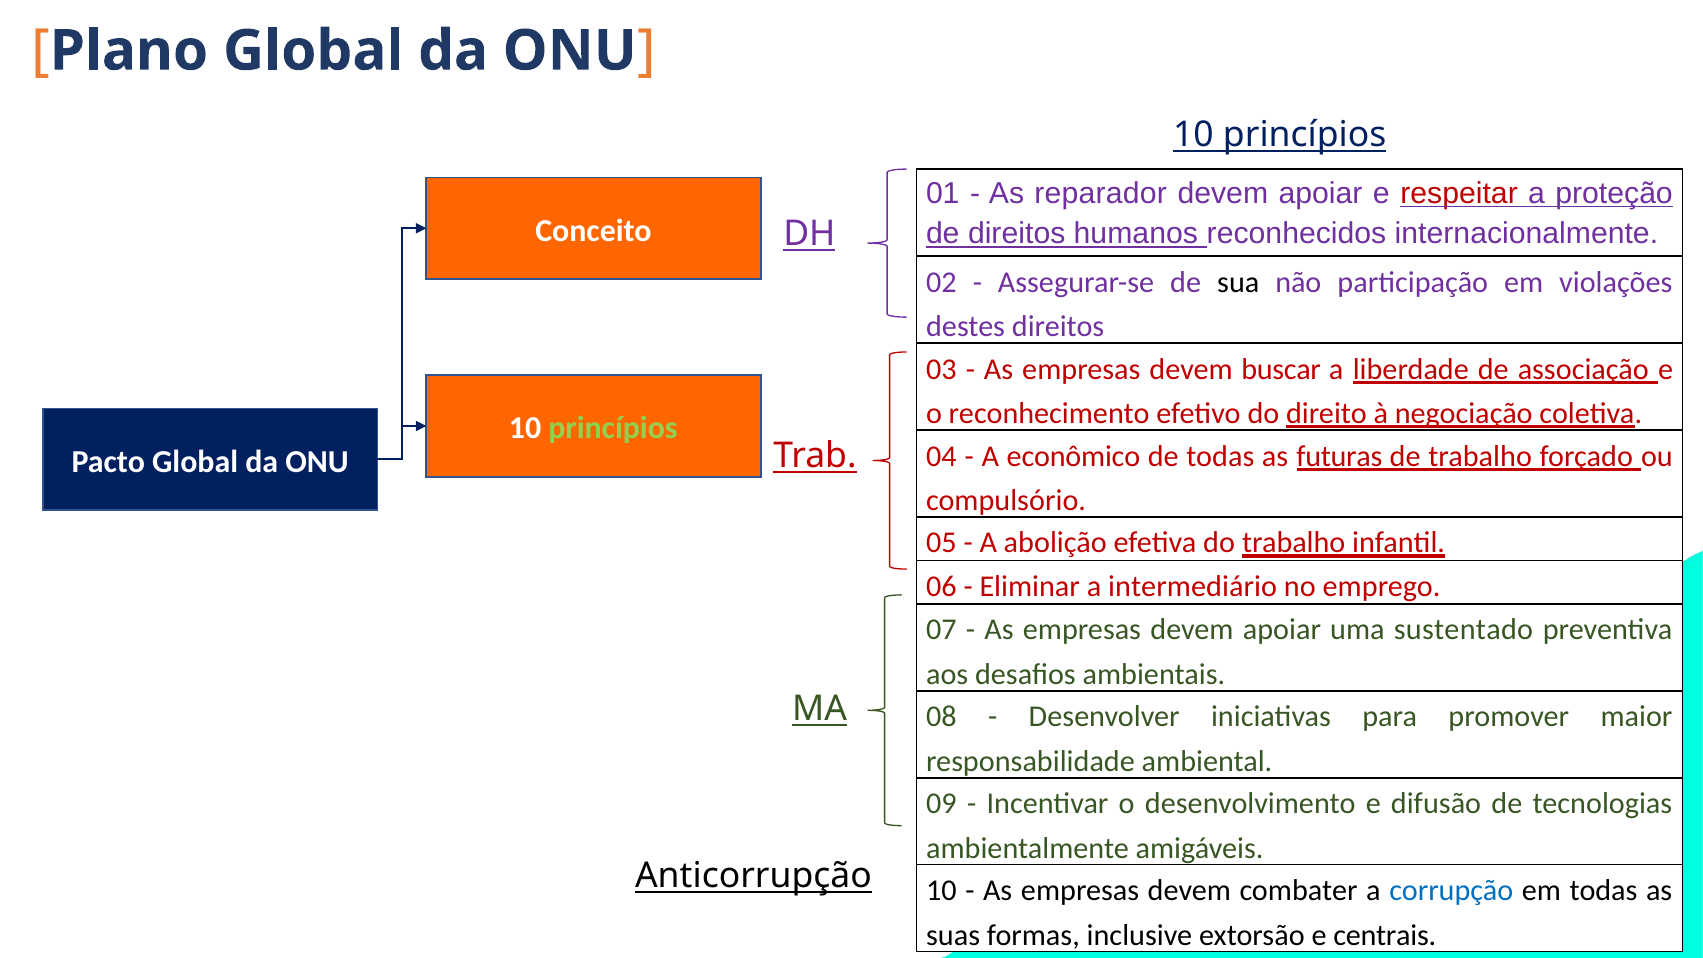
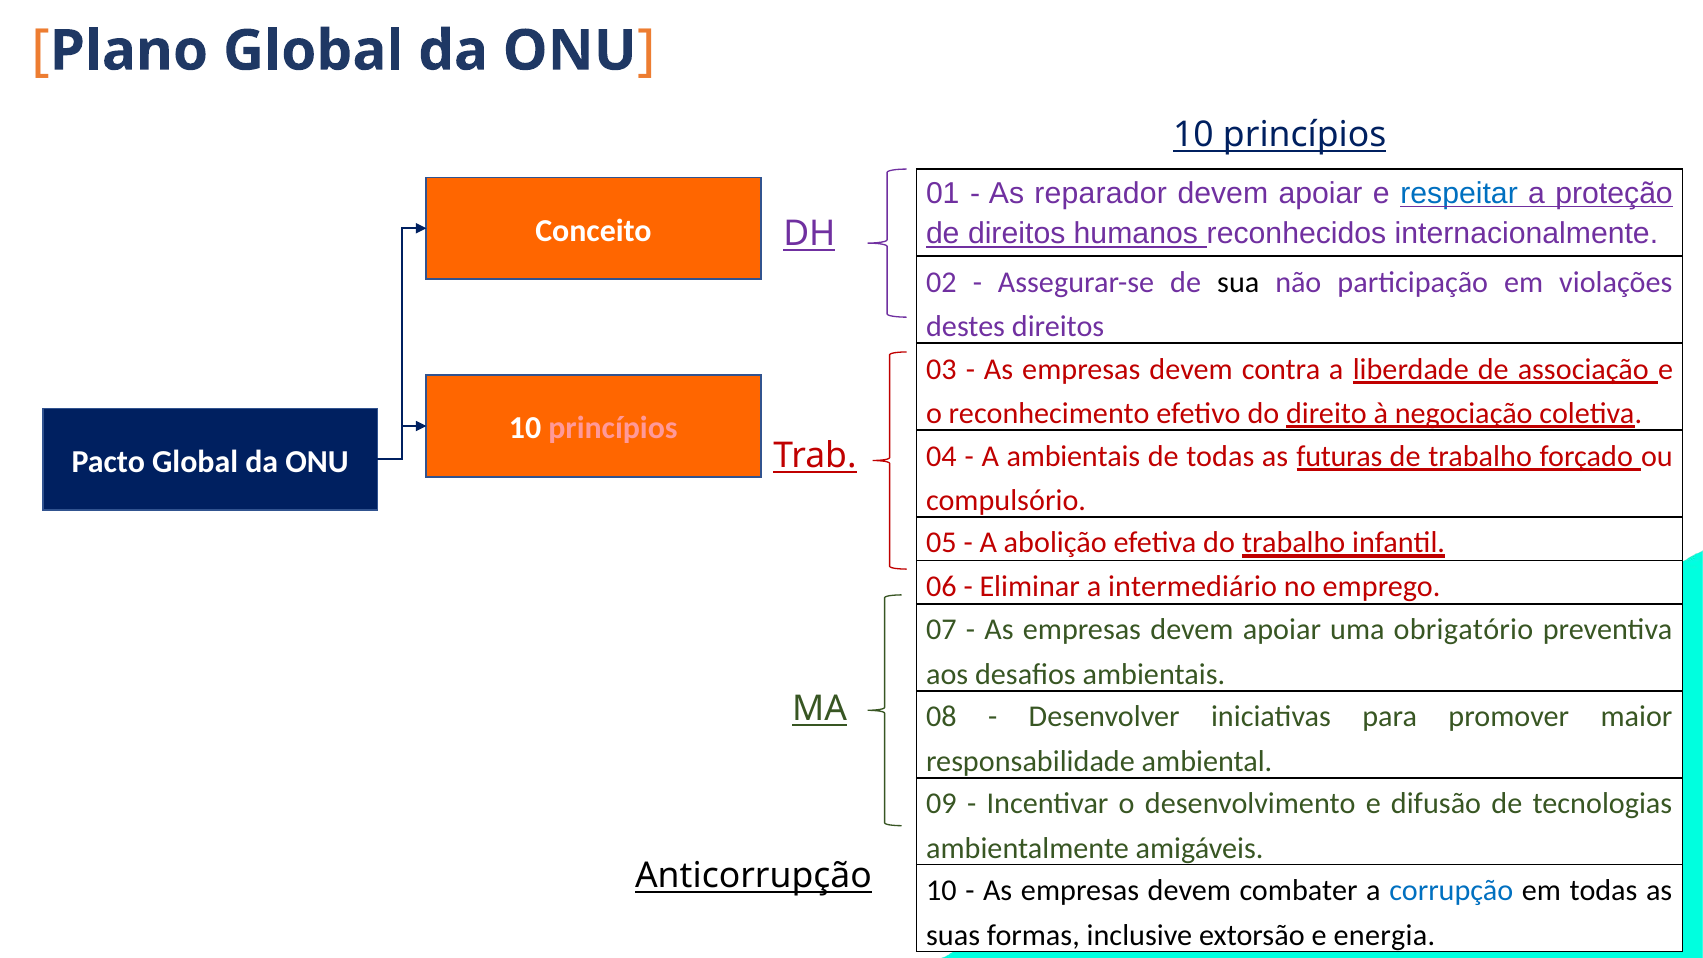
respeitar colour: red -> blue
buscar: buscar -> contra
princípios at (613, 428) colour: light green -> pink
A econômico: econômico -> ambientais
sustentado: sustentado -> obrigatório
centrais: centrais -> energia
